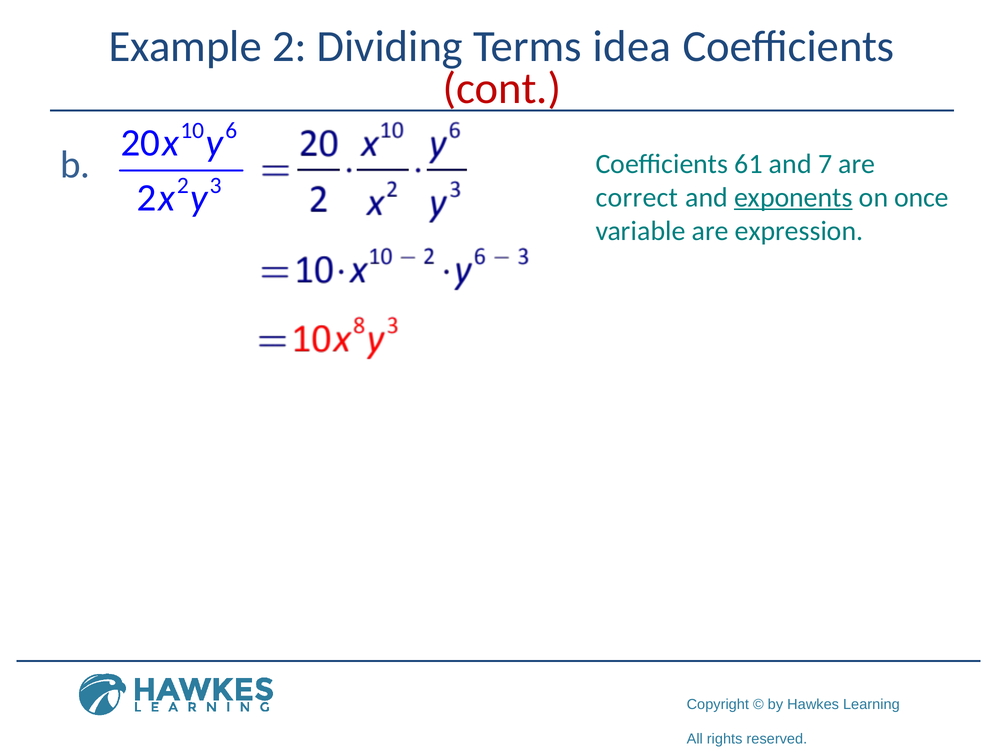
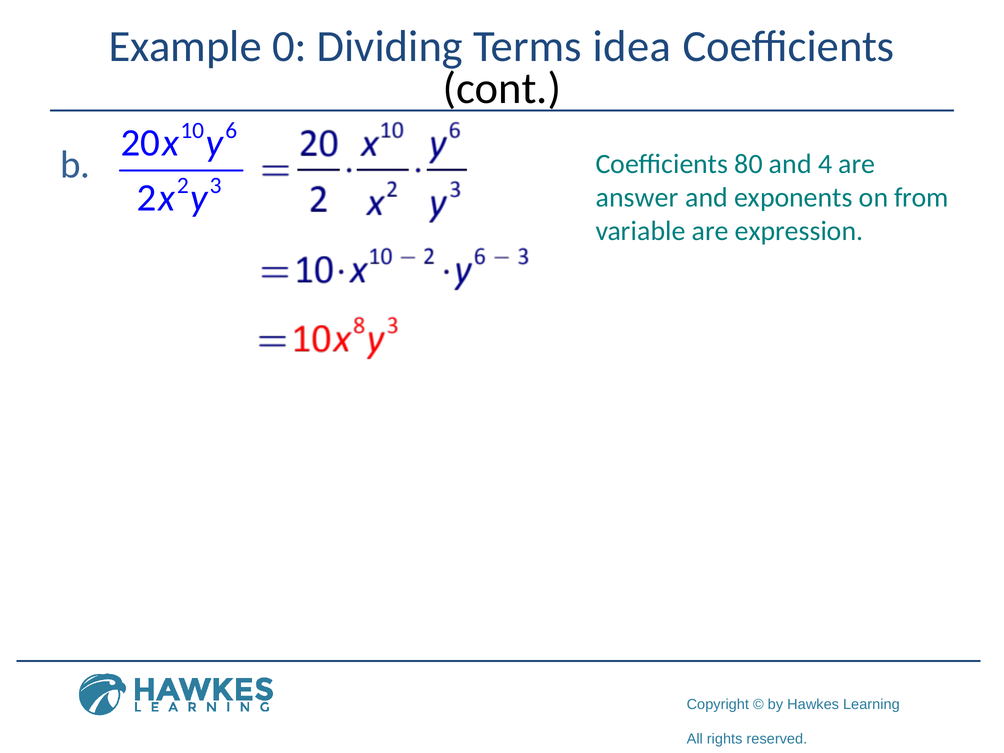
Example 2: 2 -> 0
cont colour: red -> black
61: 61 -> 80
7: 7 -> 4
correct: correct -> answer
exponents underline: present -> none
once: once -> from
